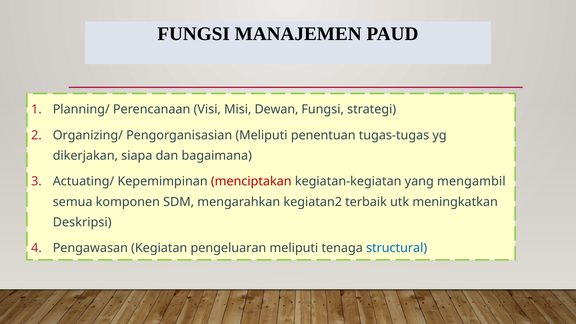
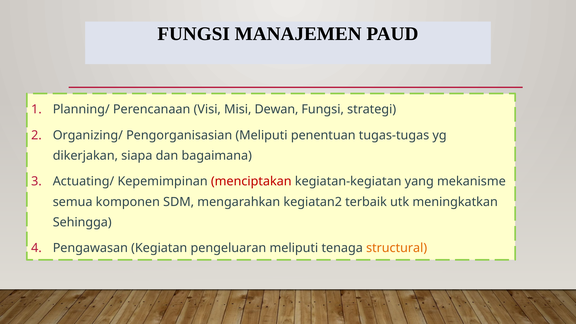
mengambil: mengambil -> mekanisme
Deskripsi: Deskripsi -> Sehingga
structural colour: blue -> orange
